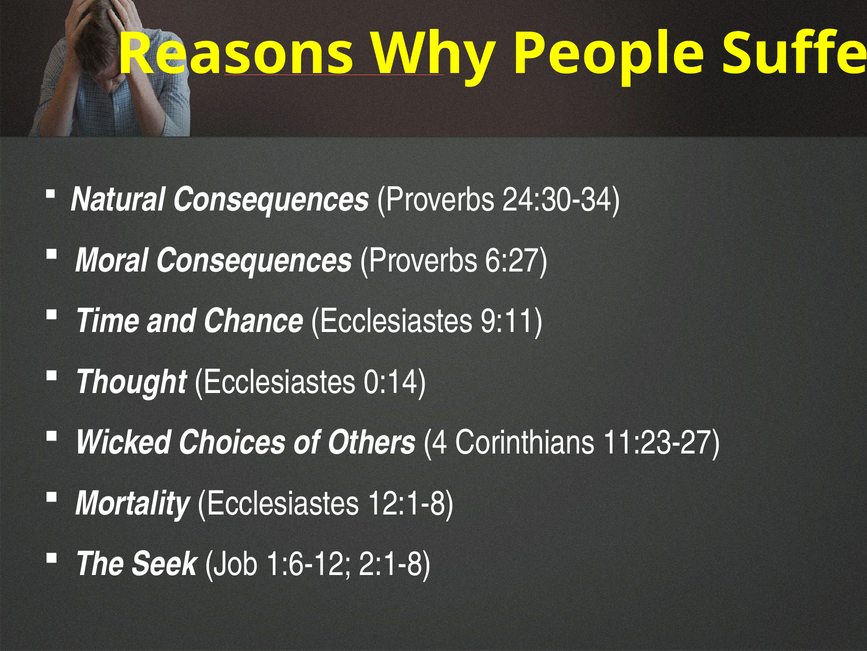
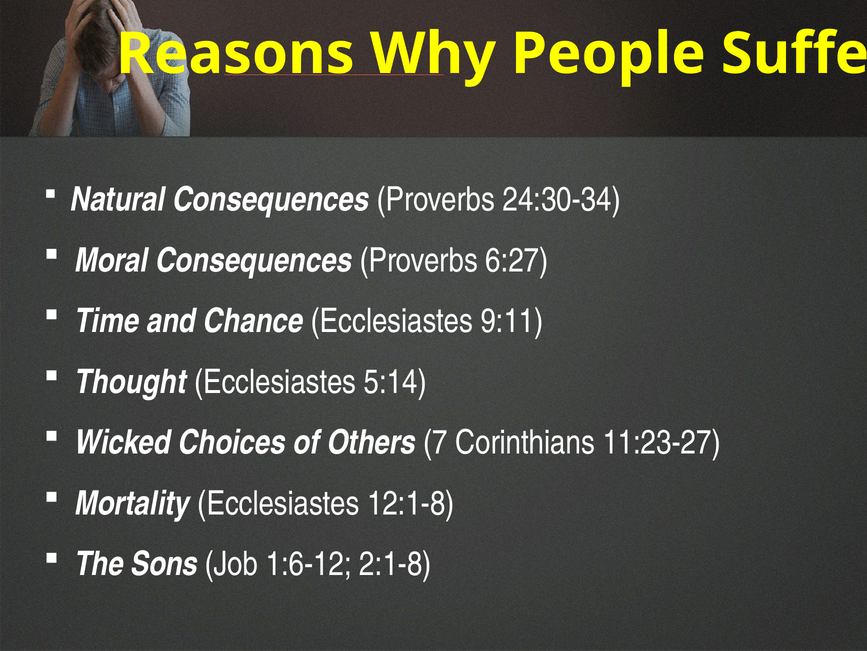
0:14: 0:14 -> 5:14
4: 4 -> 7
Seek: Seek -> Sons
